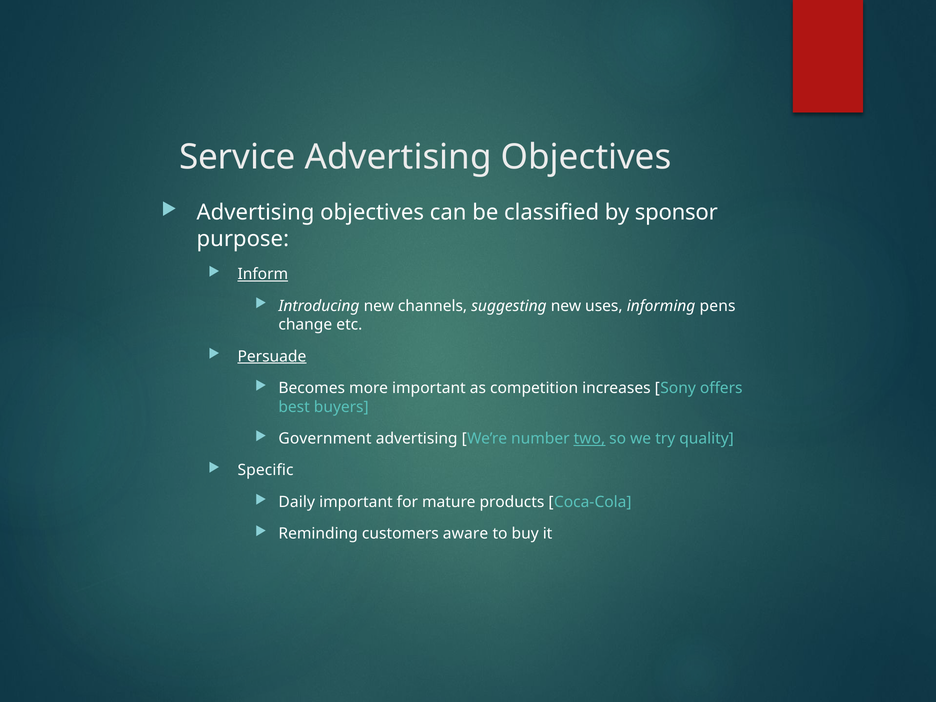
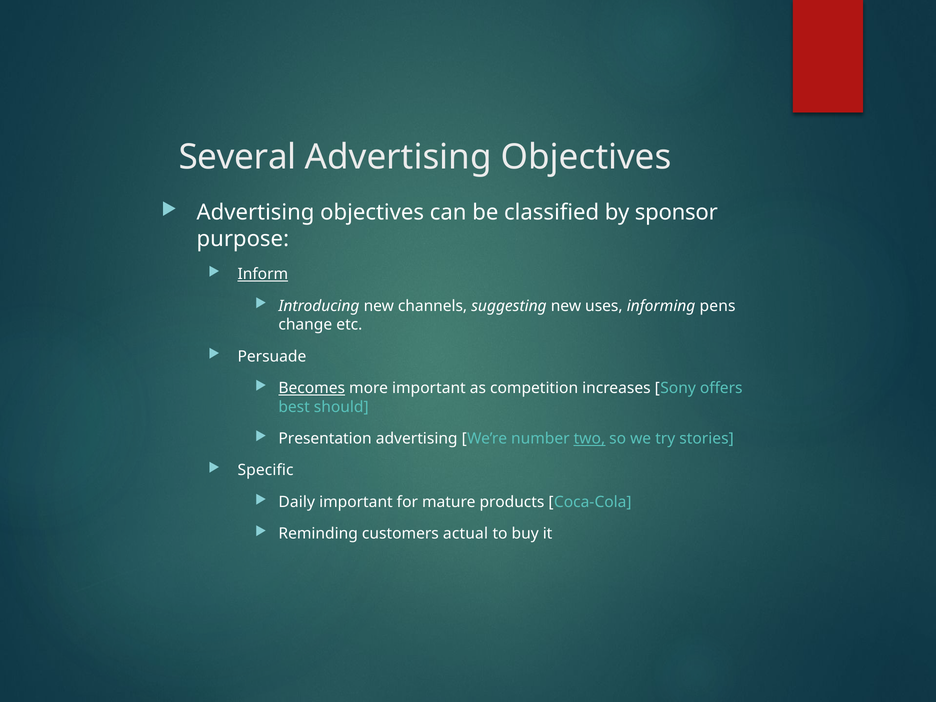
Service: Service -> Several
Persuade underline: present -> none
Becomes underline: none -> present
buyers: buyers -> should
Government: Government -> Presentation
quality: quality -> stories
aware: aware -> actual
